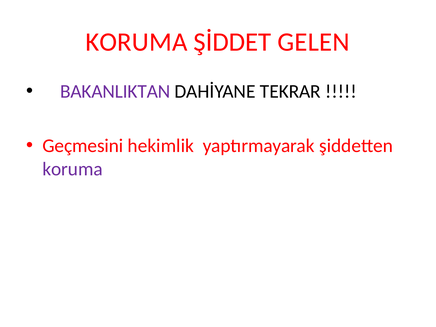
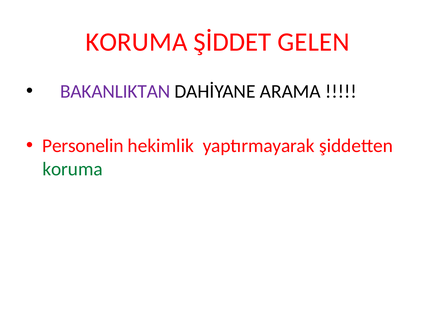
TEKRAR: TEKRAR -> ARAMA
Geçmesini: Geçmesini -> Personelin
koruma at (73, 169) colour: purple -> green
